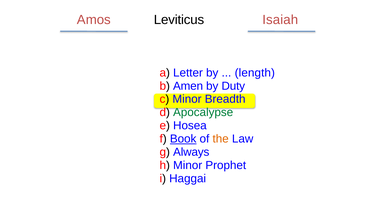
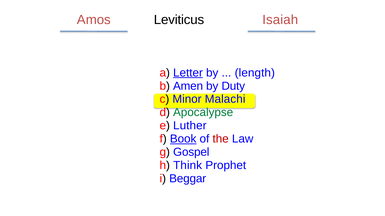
Letter underline: none -> present
Breadth: Breadth -> Malachi
Hosea: Hosea -> Luther
the colour: orange -> red
Always: Always -> Gospel
h Minor: Minor -> Think
Haggai: Haggai -> Beggar
